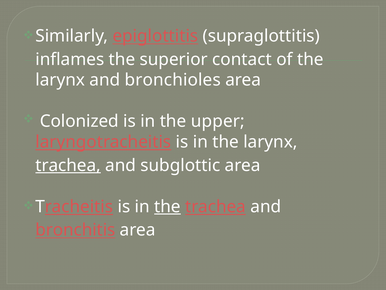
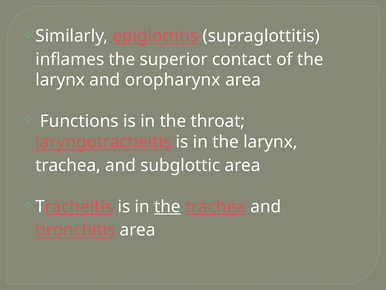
bronchioles: bronchioles -> oropharynx
Colonized: Colonized -> Functions
upper: upper -> throat
trachea at (68, 165) underline: present -> none
